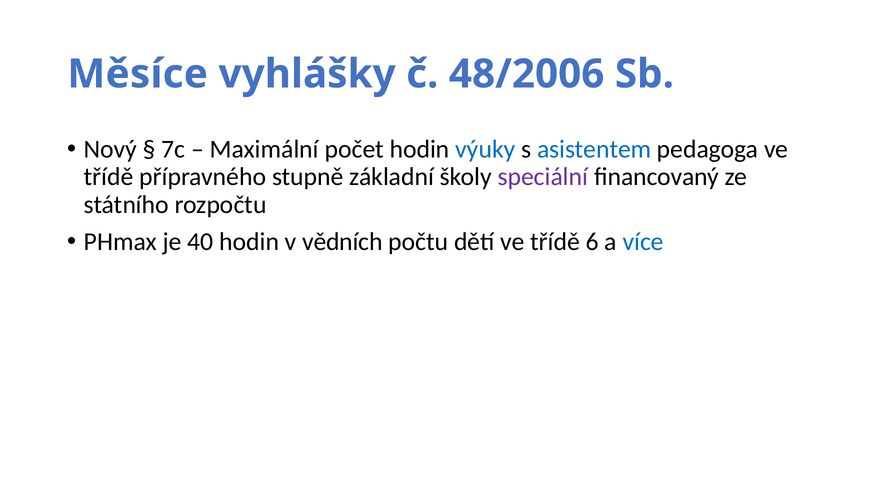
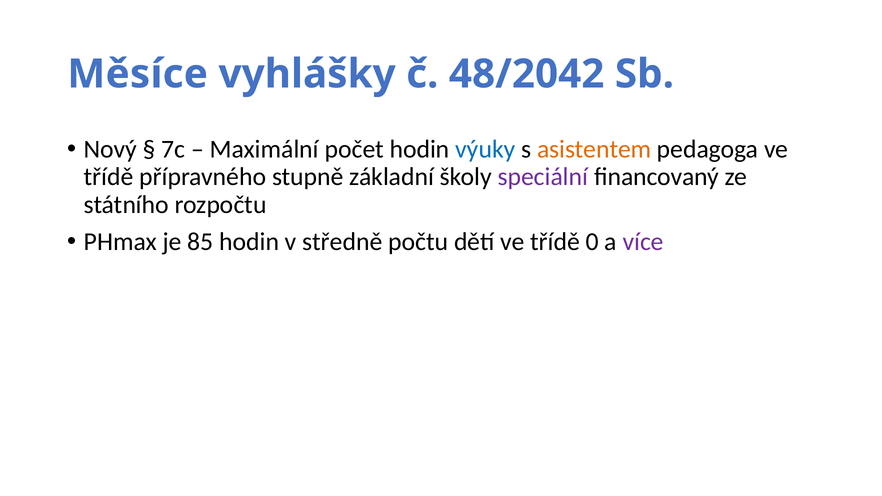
48/2006: 48/2006 -> 48/2042
asistentem colour: blue -> orange
40: 40 -> 85
vědních: vědních -> středně
6: 6 -> 0
více colour: blue -> purple
